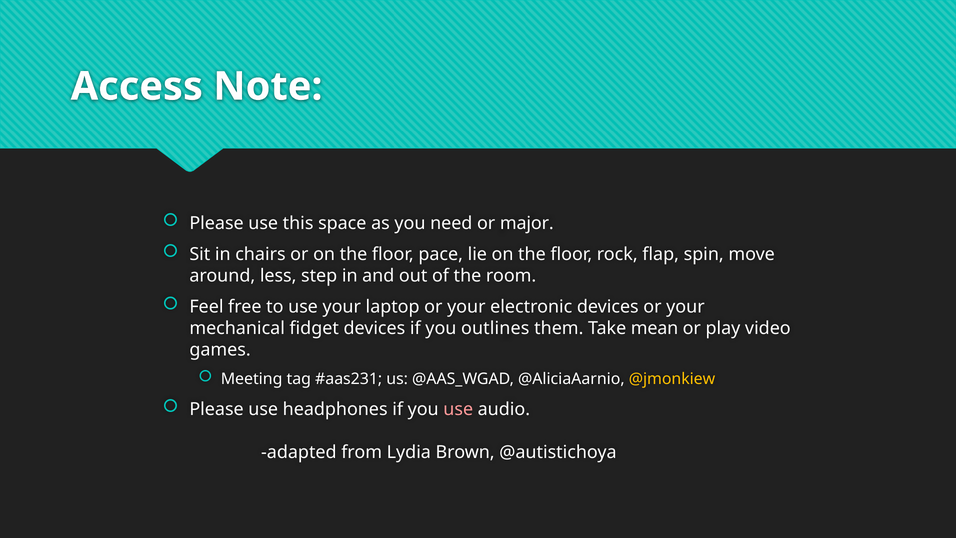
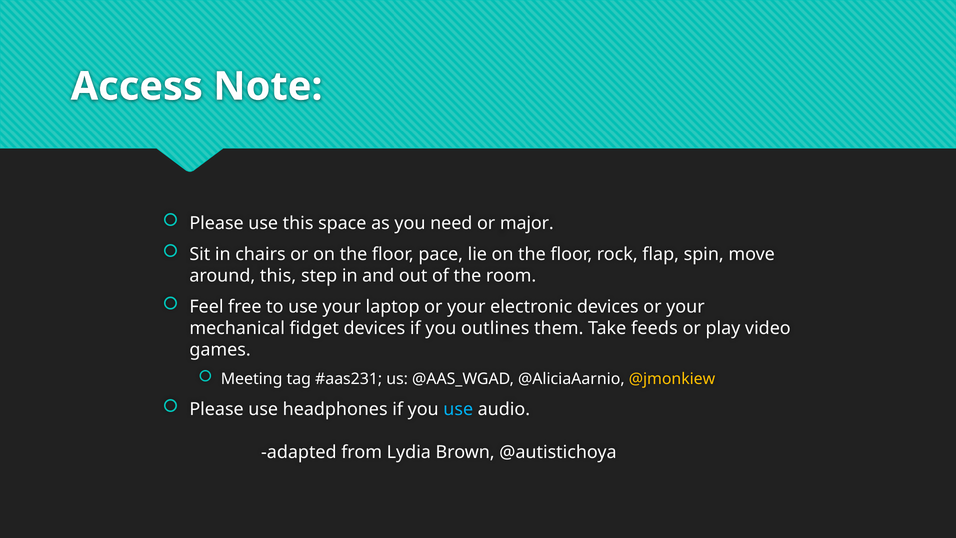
around less: less -> this
mean: mean -> feeds
use at (458, 409) colour: pink -> light blue
